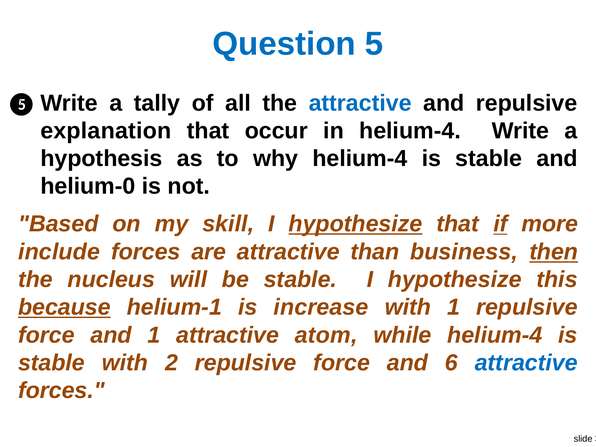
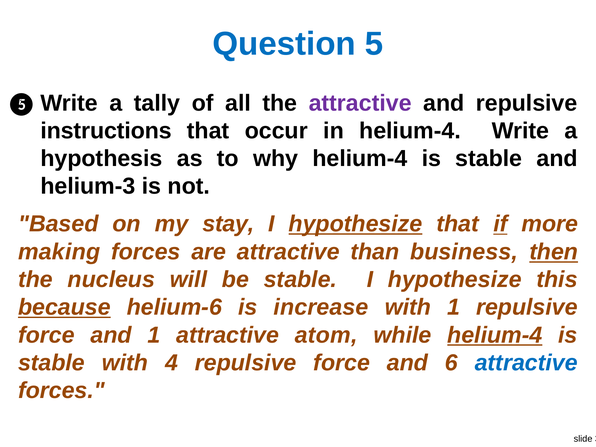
attractive at (360, 103) colour: blue -> purple
explanation: explanation -> instructions
helium-0: helium-0 -> helium-3
skill: skill -> stay
include: include -> making
helium-1: helium-1 -> helium-6
helium-4 at (495, 335) underline: none -> present
2: 2 -> 4
